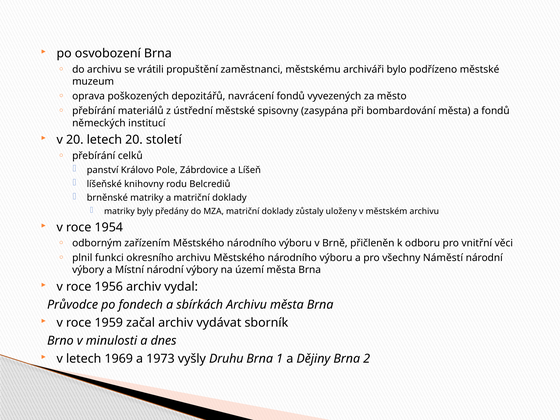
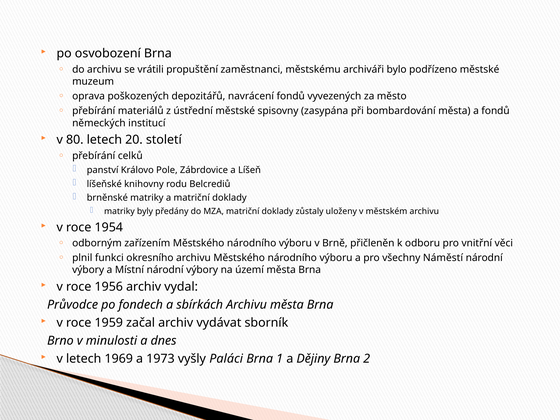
v 20: 20 -> 80
Druhu: Druhu -> Paláci
